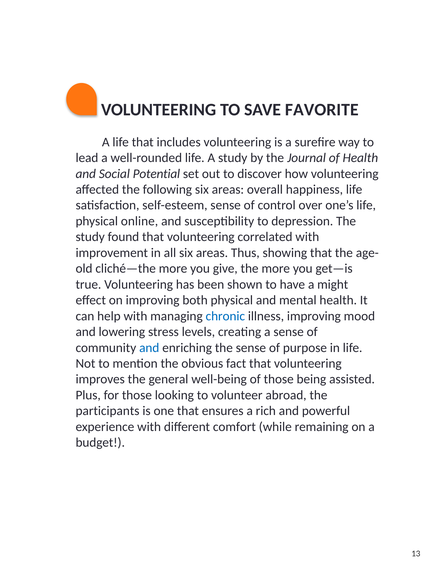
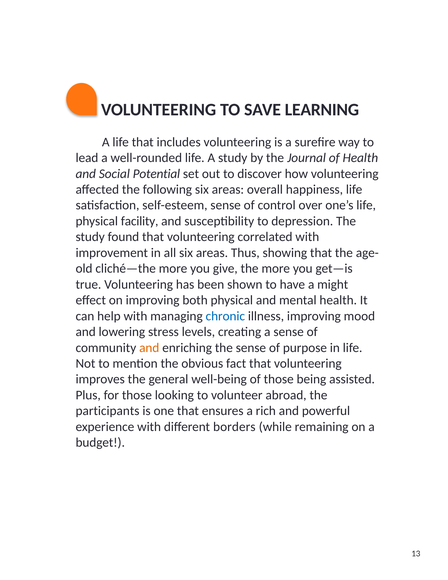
FAVORITE: FAVORITE -> LEARNING
online: online -> facility
and at (149, 348) colour: blue -> orange
comfort: comfort -> borders
